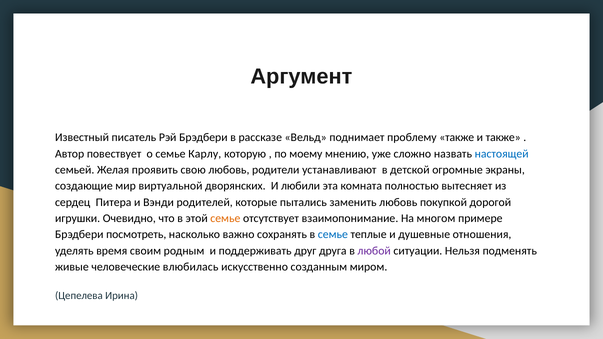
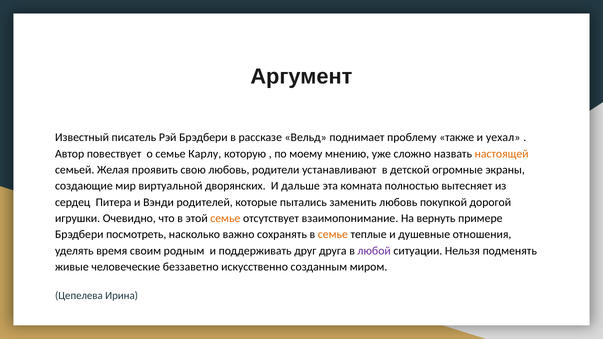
и также: также -> уехал
настоящей colour: blue -> orange
любили: любили -> дальше
многом: многом -> вернуть
семье at (333, 235) colour: blue -> orange
влюбилась: влюбилась -> беззаветно
